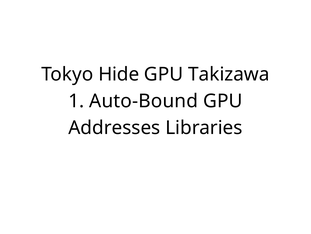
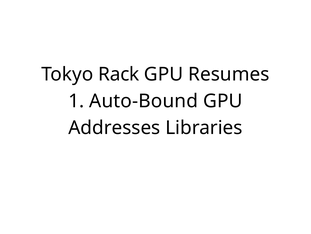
Hide: Hide -> Rack
Takizawa: Takizawa -> Resumes
